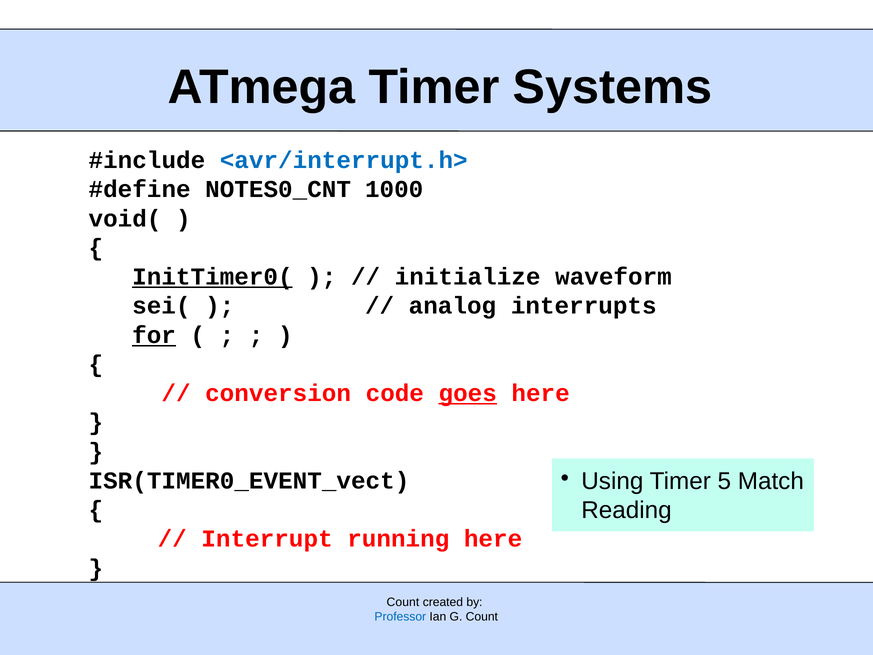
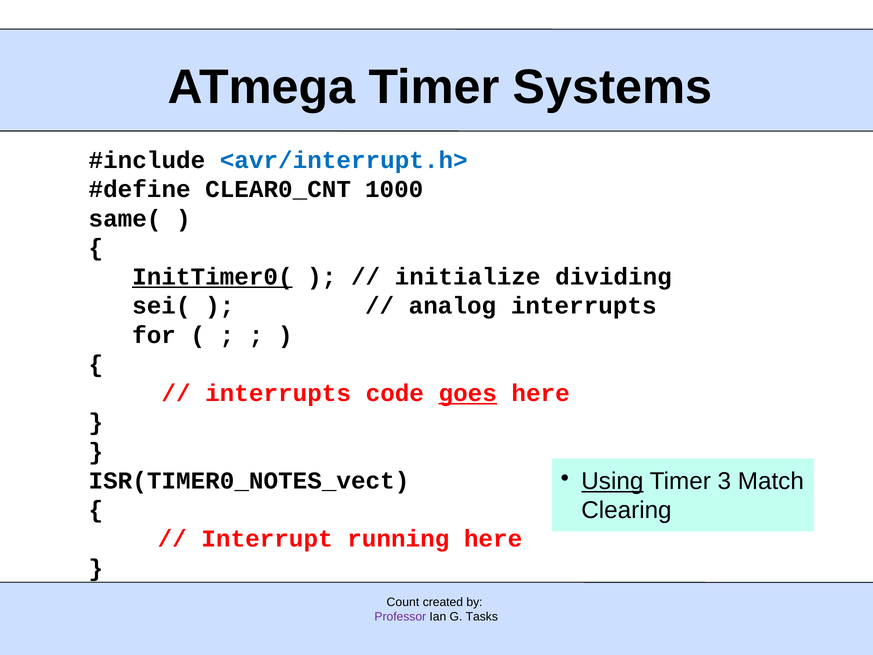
NOTES0_CNT: NOTES0_CNT -> CLEAR0_CNT
void(: void( -> same(
waveform: waveform -> dividing
for underline: present -> none
conversion at (278, 393): conversion -> interrupts
ISR(TIMER0_EVENT_vect: ISR(TIMER0_EVENT_vect -> ISR(TIMER0_NOTES_vect
Using underline: none -> present
5: 5 -> 3
Reading: Reading -> Clearing
Professor colour: blue -> purple
G Count: Count -> Tasks
